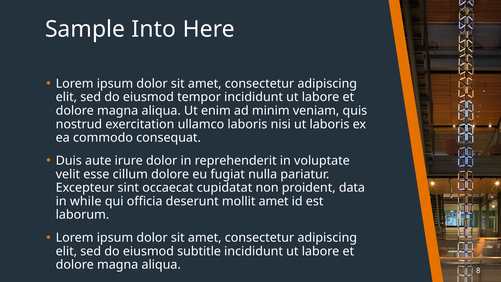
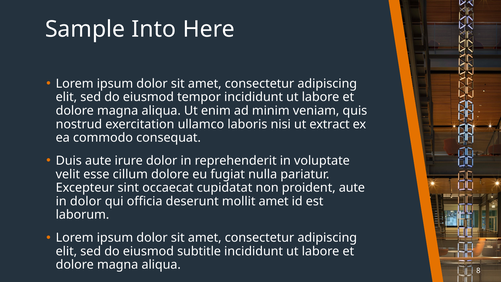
ut laboris: laboris -> extract
proident data: data -> aute
in while: while -> dolor
